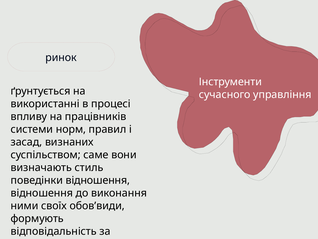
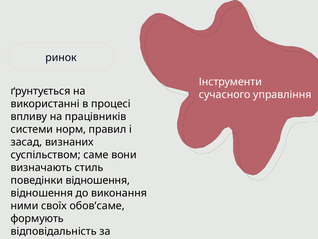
обов’види: обов’види -> обов’саме
